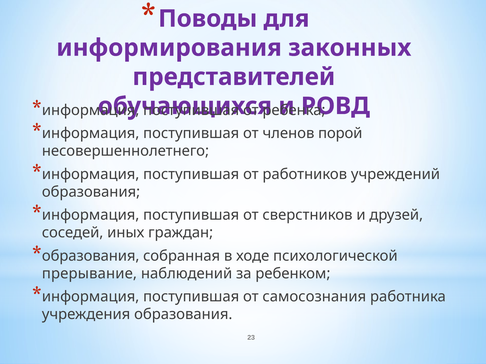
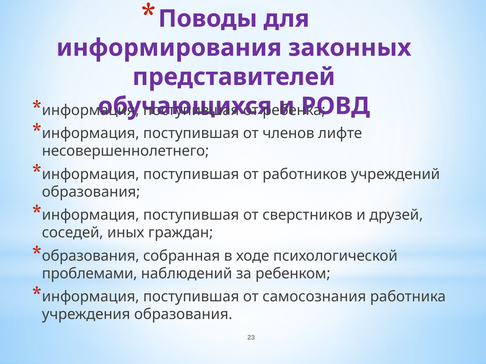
порой: порой -> лифте
прерывание: прерывание -> проблемами
